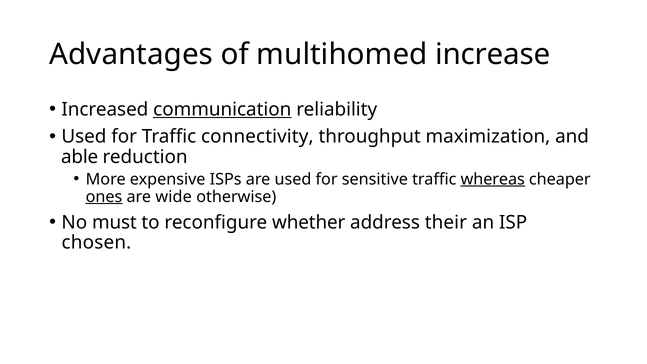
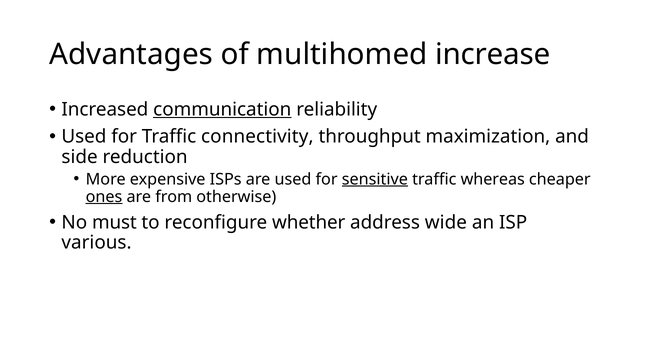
able: able -> side
sensitive underline: none -> present
whereas underline: present -> none
wide: wide -> from
their: their -> wide
chosen: chosen -> various
